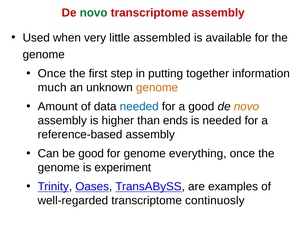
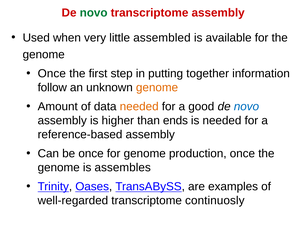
much: much -> follow
needed at (139, 107) colour: blue -> orange
novo at (246, 107) colour: orange -> blue
be good: good -> once
everything: everything -> production
experiment: experiment -> assembles
